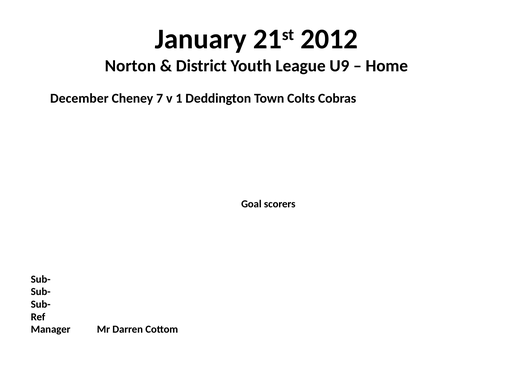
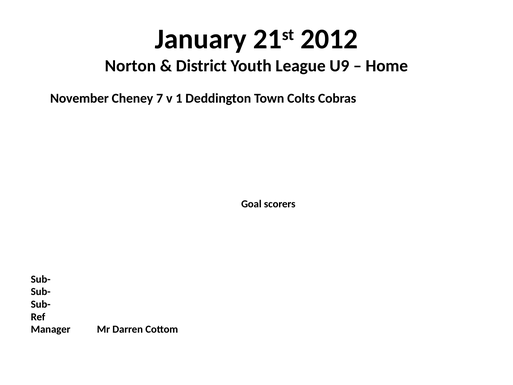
December: December -> November
